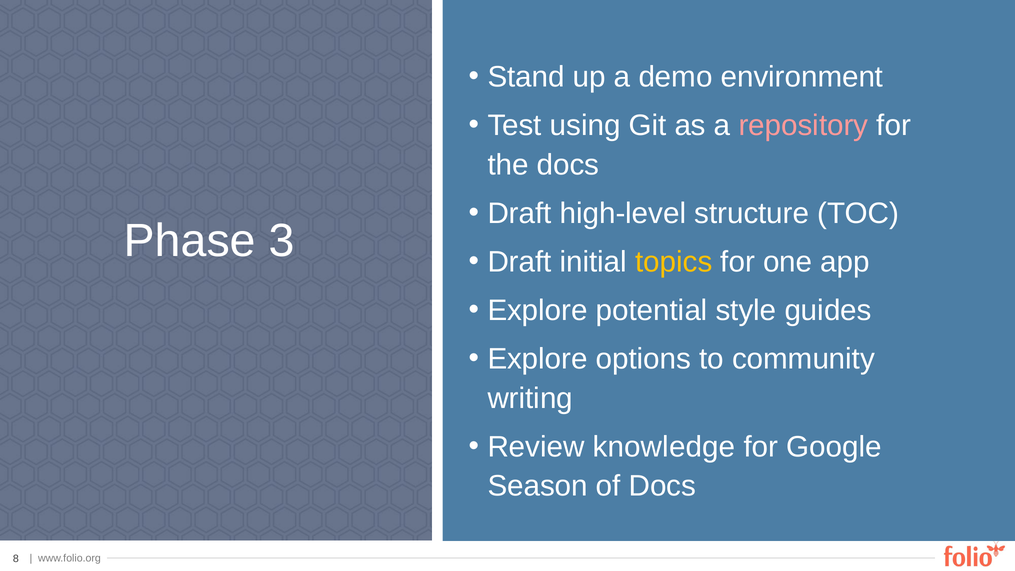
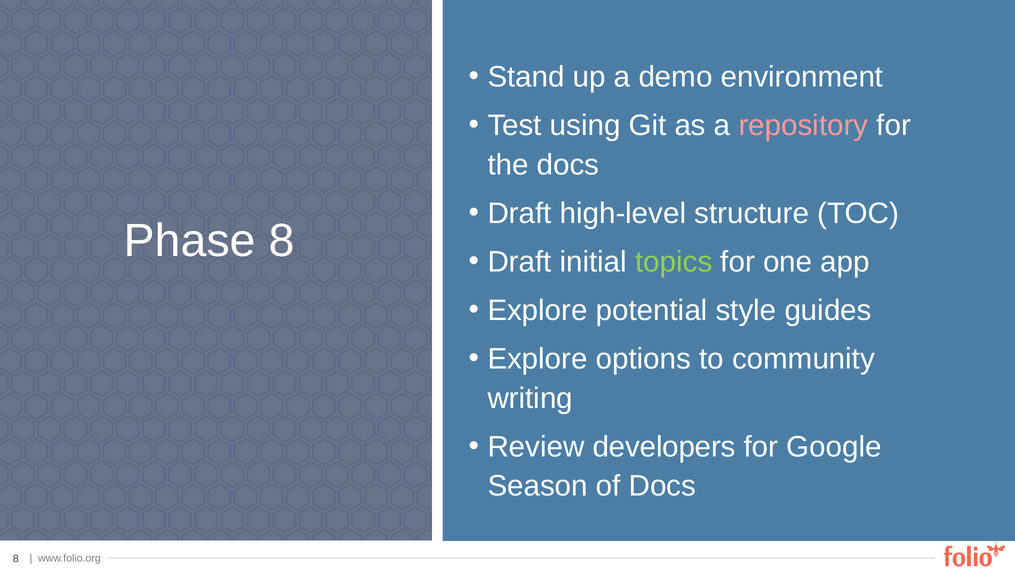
Phase 3: 3 -> 8
topics colour: yellow -> light green
knowledge: knowledge -> developers
